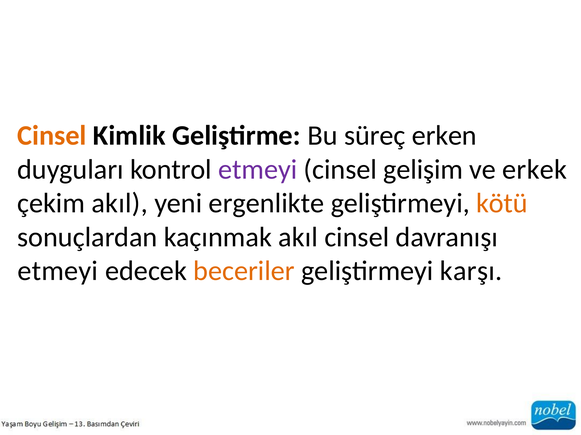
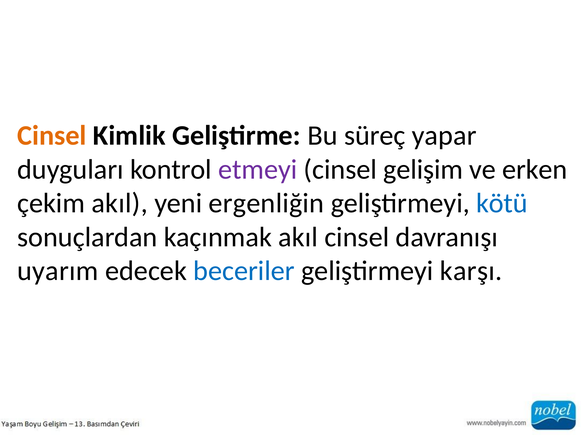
erken: erken -> yapar
erkek: erkek -> erken
ergenlikte: ergenlikte -> ergenliğin
kötü colour: orange -> blue
etmeyi at (58, 271): etmeyi -> uyarım
beceriler colour: orange -> blue
